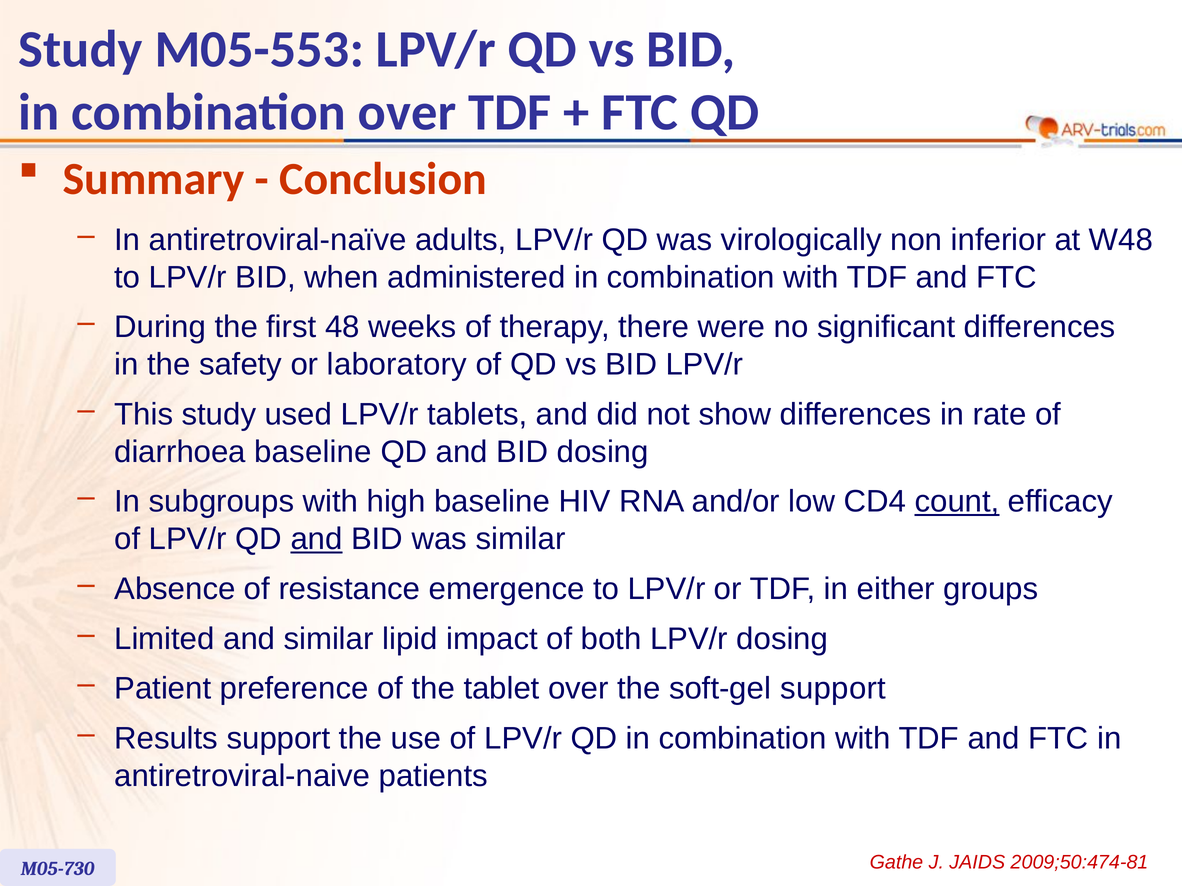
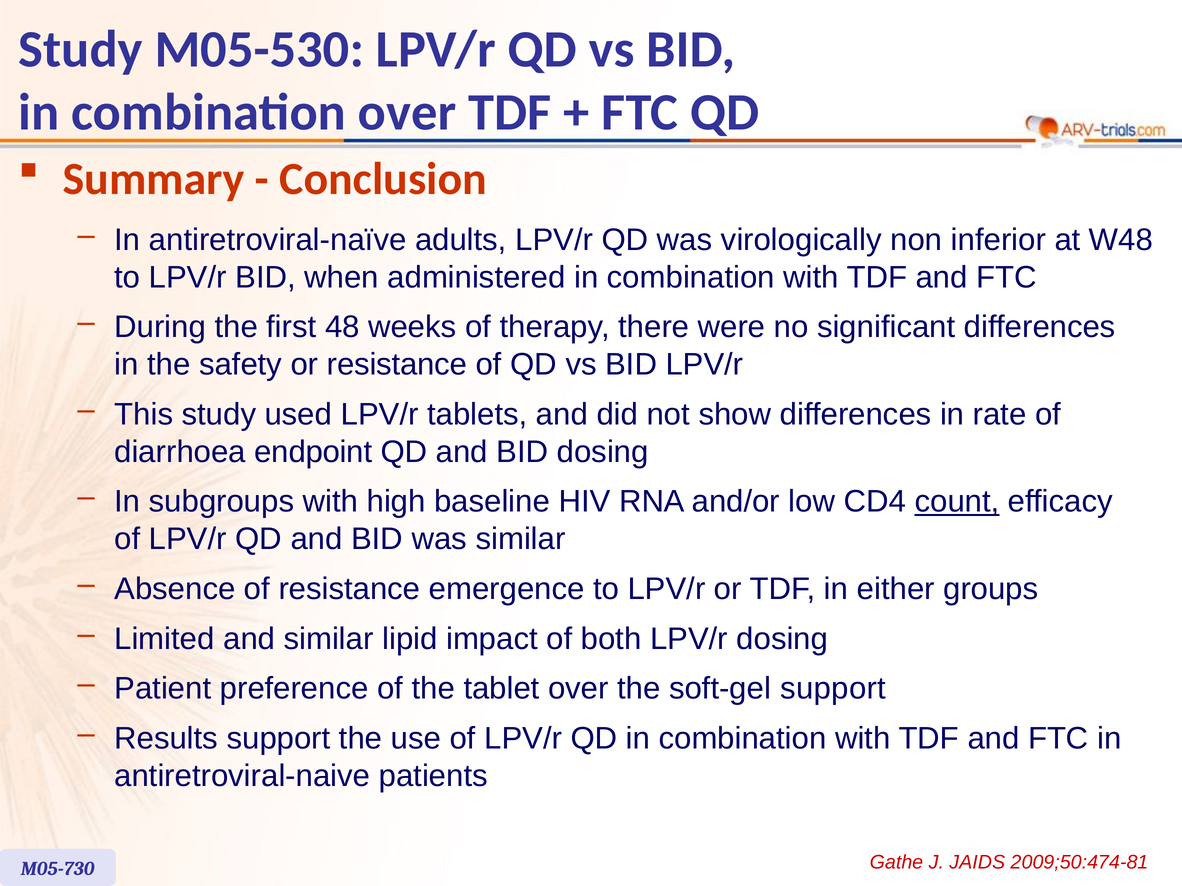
M05-553: M05-553 -> M05-530
or laboratory: laboratory -> resistance
diarrhoea baseline: baseline -> endpoint
and at (317, 539) underline: present -> none
